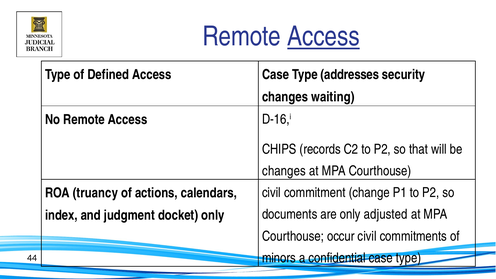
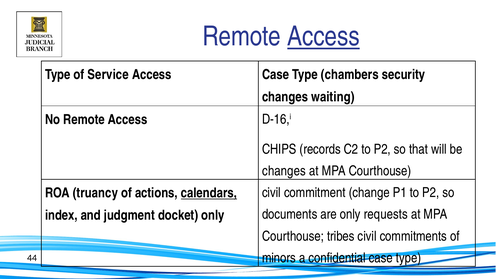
Defined: Defined -> Service
addresses: addresses -> chambers
calendars underline: none -> present
adjusted: adjusted -> requests
occur: occur -> tribes
